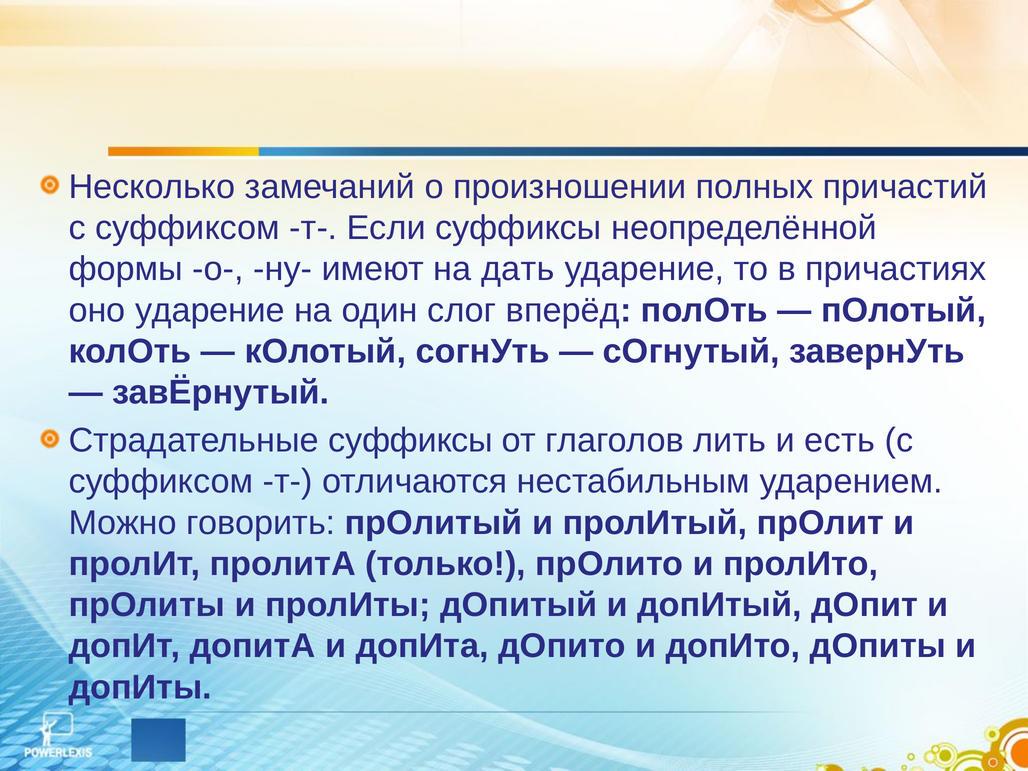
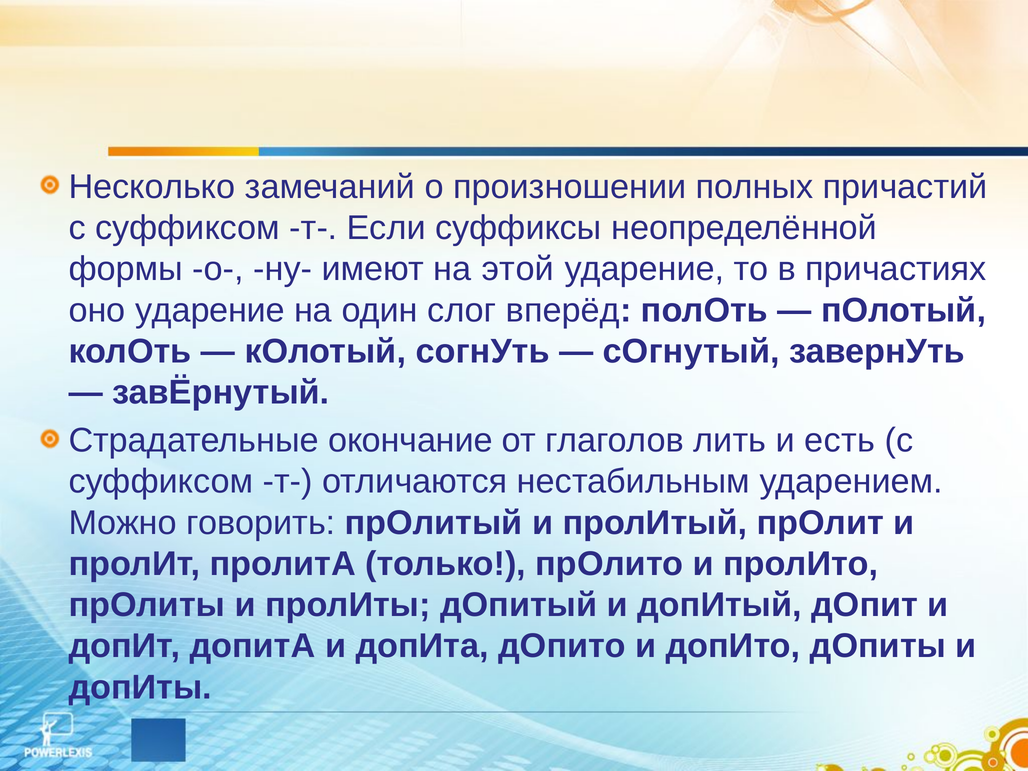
дать: дать -> этой
Страдательные суффиксы: суффиксы -> окончание
